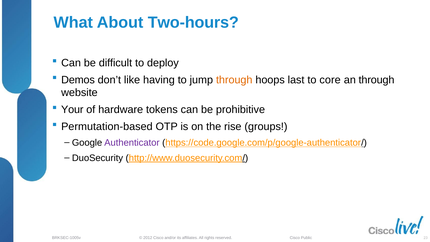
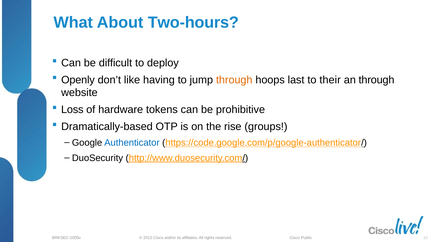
Demos: Demos -> Openly
core: core -> their
Your: Your -> Loss
Permutation-based: Permutation-based -> Dramatically-based
Authenticator colour: purple -> blue
